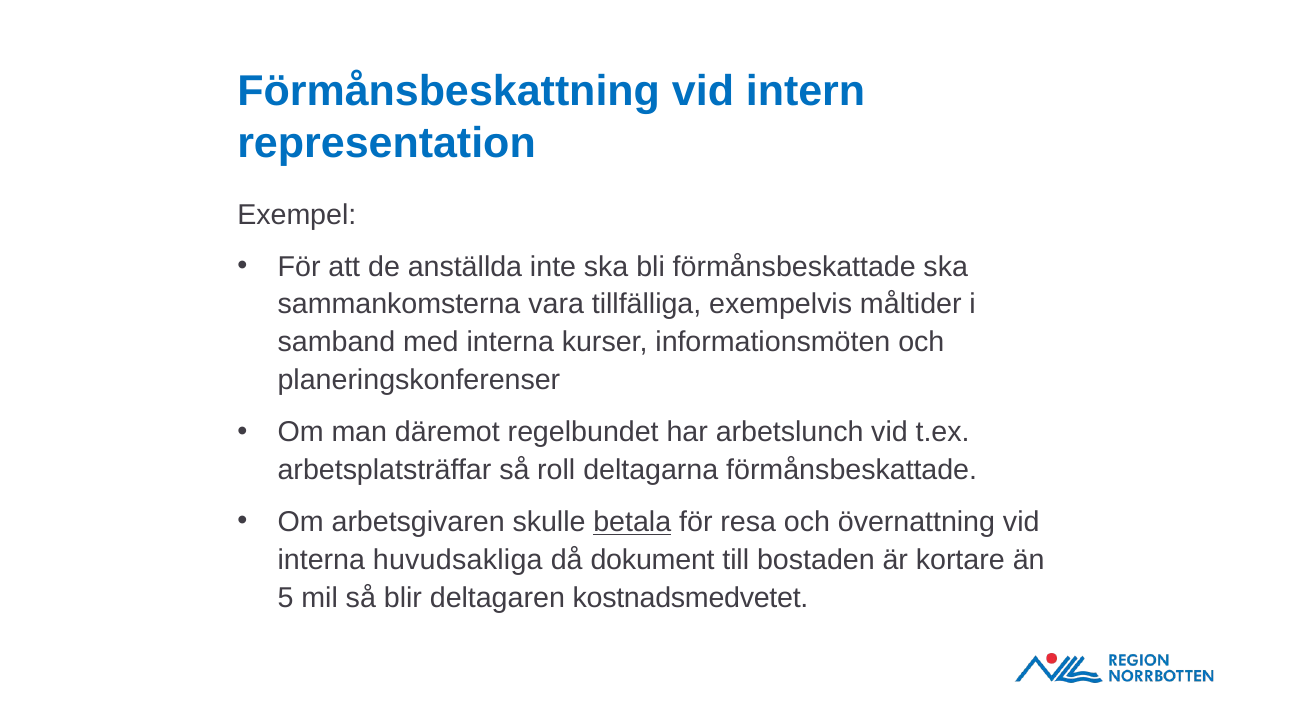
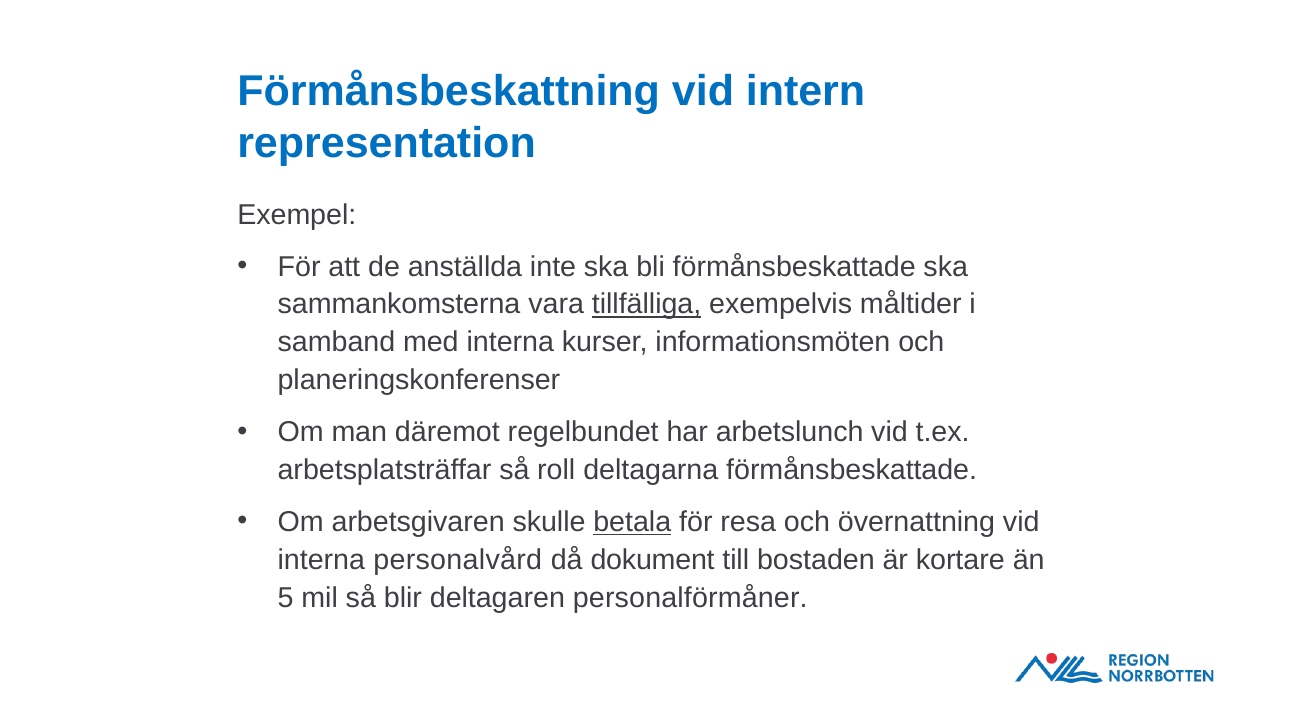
tillfälliga underline: none -> present
huvudsakliga: huvudsakliga -> personalvård
kostnadsmedvetet: kostnadsmedvetet -> personalförmåner
